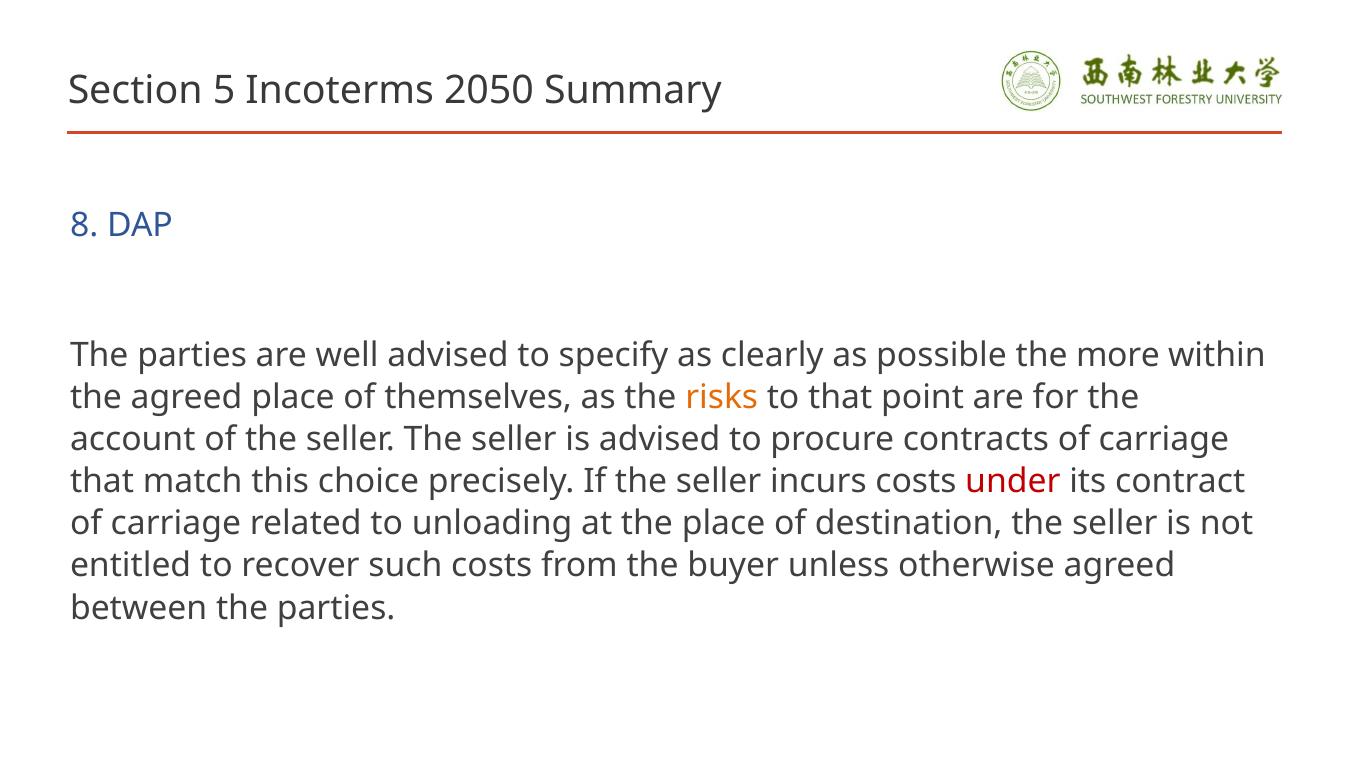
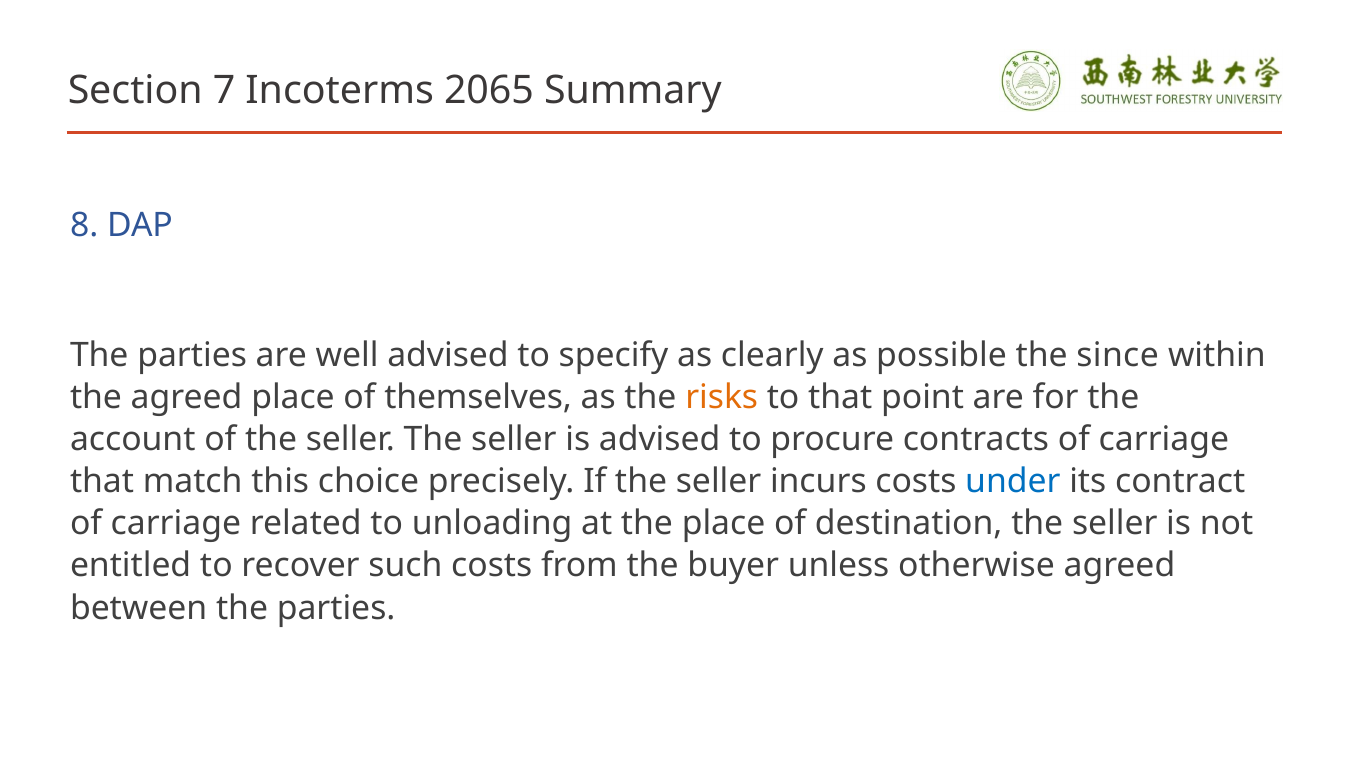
5: 5 -> 7
2050: 2050 -> 2065
more: more -> since
under colour: red -> blue
